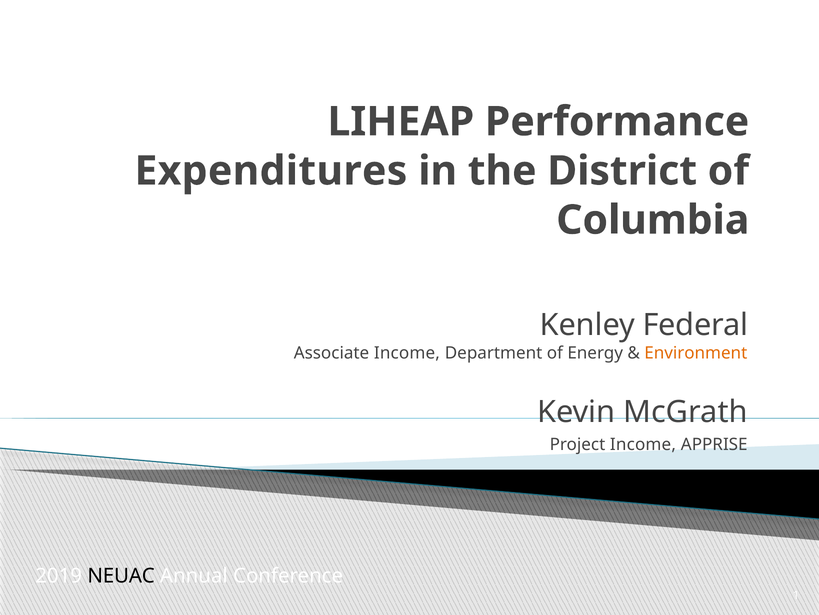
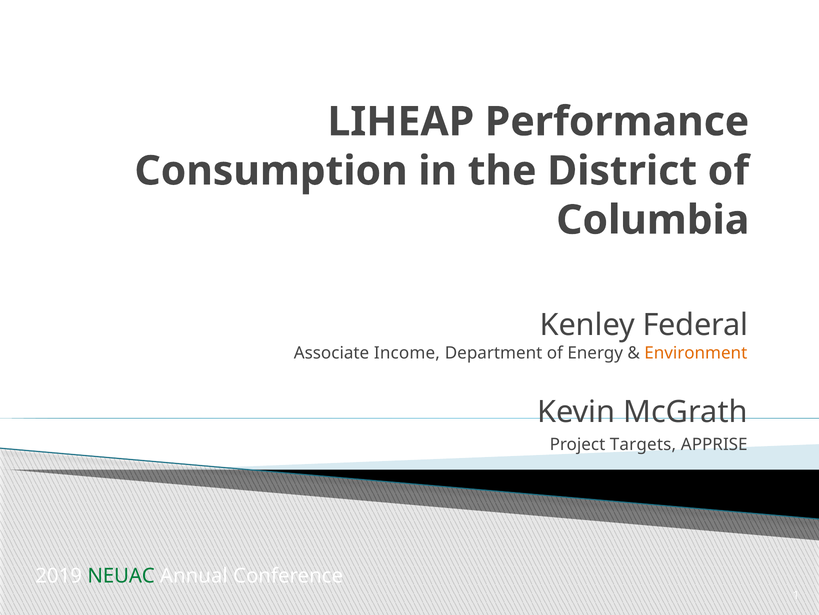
Expenditures: Expenditures -> Consumption
Project Income: Income -> Targets
NEUAC colour: black -> green
